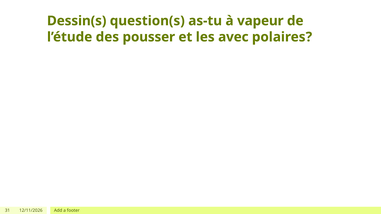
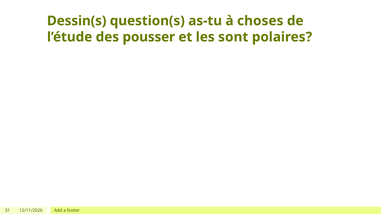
vapeur: vapeur -> choses
avec: avec -> sont
